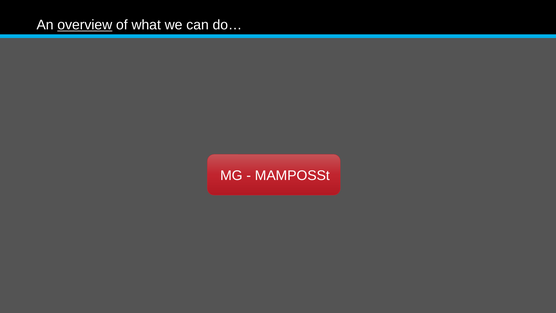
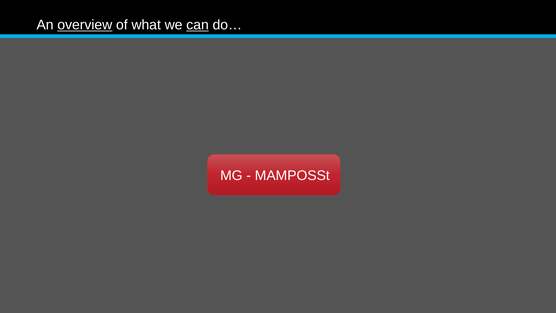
can underline: none -> present
